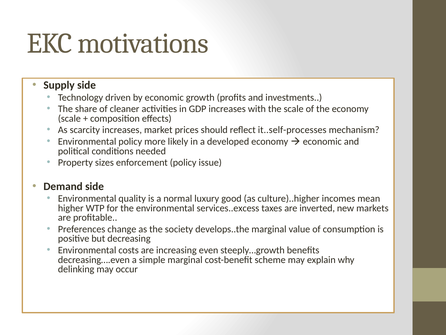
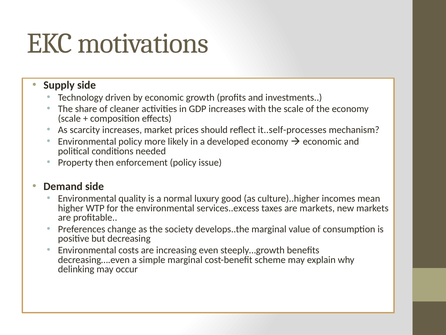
sizes: sizes -> then
are inverted: inverted -> markets
